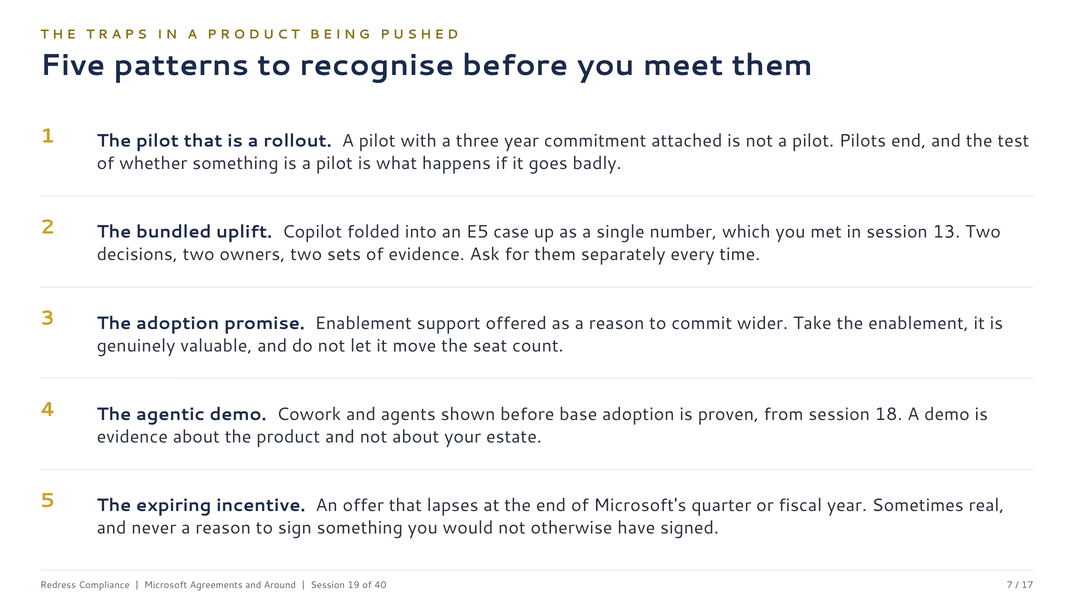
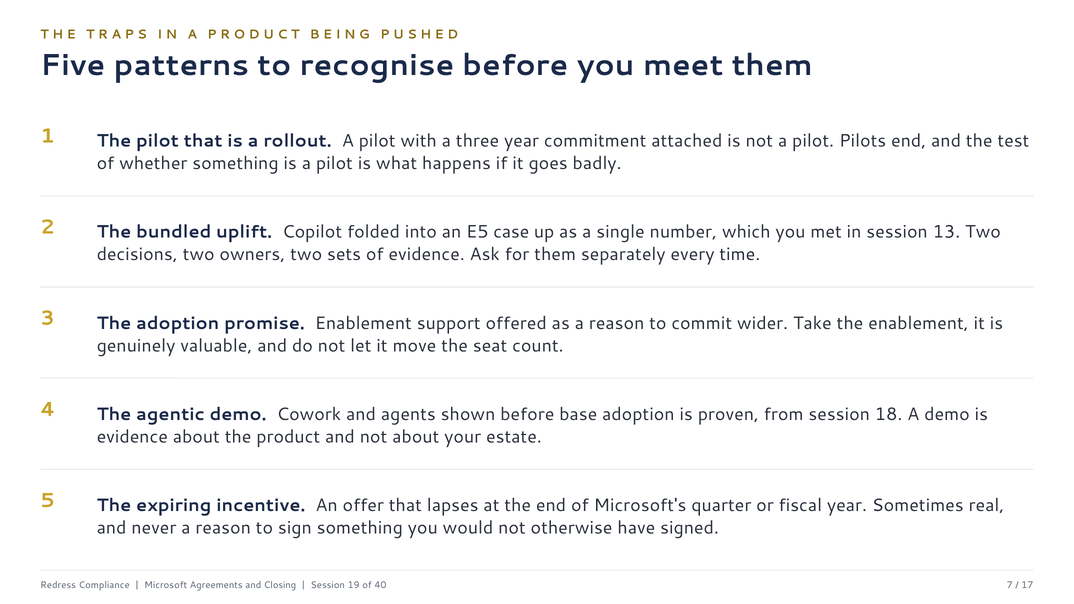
Around: Around -> Closing
